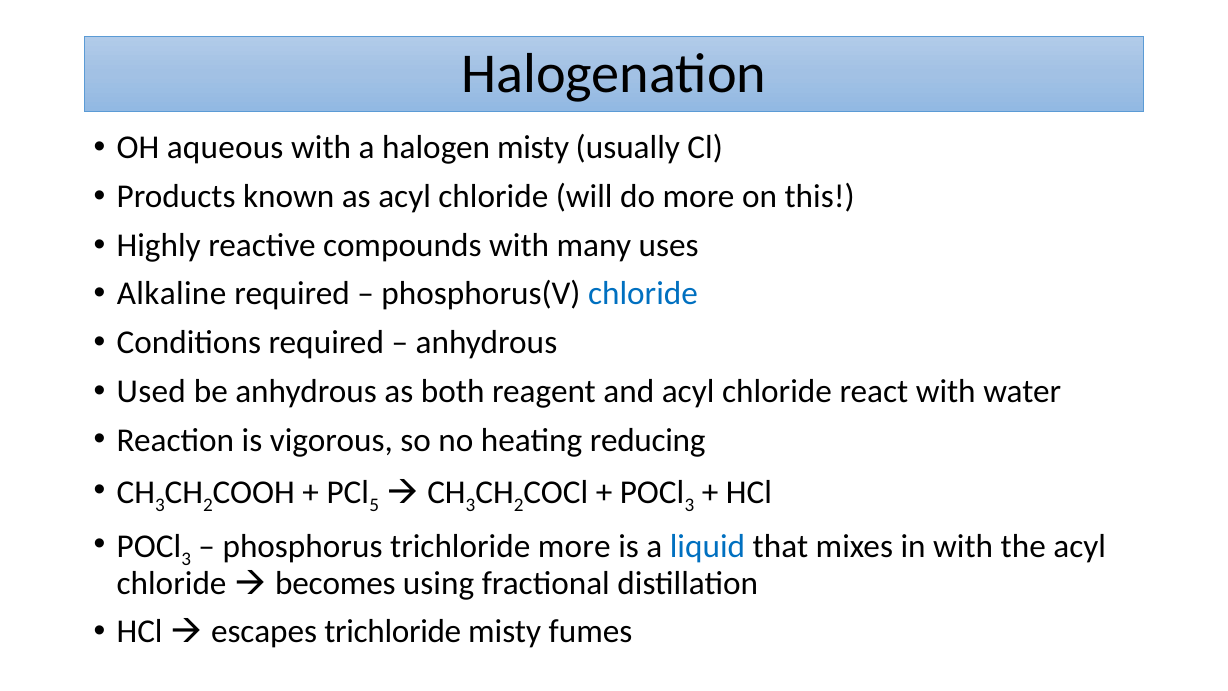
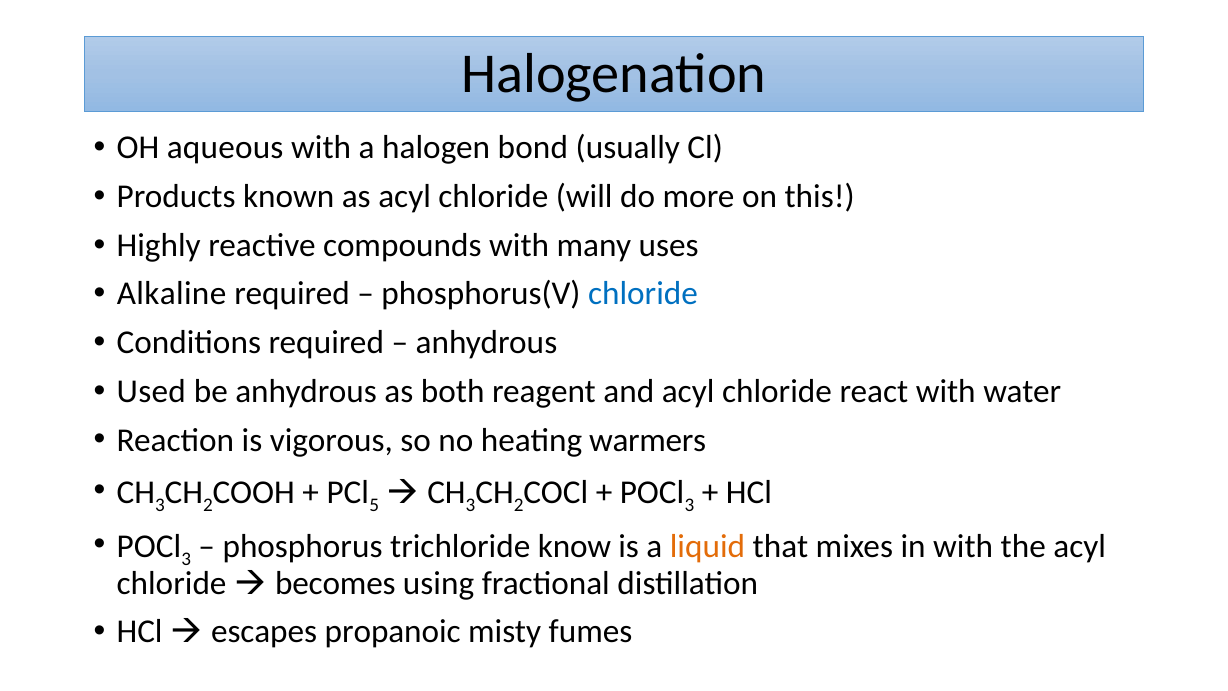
halogen misty: misty -> bond
reducing: reducing -> warmers
trichloride more: more -> know
liquid colour: blue -> orange
escapes trichloride: trichloride -> propanoic
